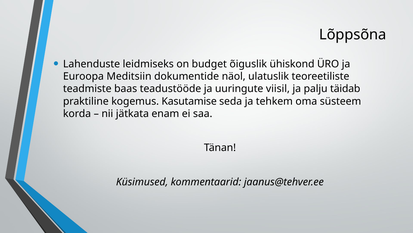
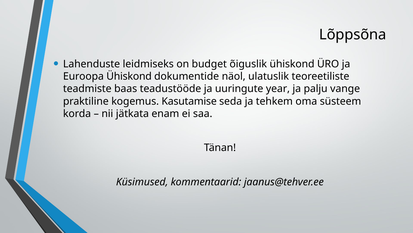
Euroopa Meditsiin: Meditsiin -> Ühiskond
viisil: viisil -> year
täidab: täidab -> vange
